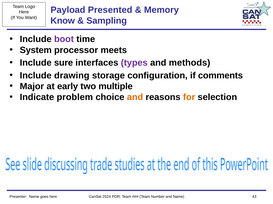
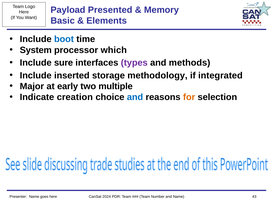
Know: Know -> Basic
Sampling: Sampling -> Elements
boot colour: purple -> blue
meets: meets -> which
drawing: drawing -> inserted
configuration: configuration -> methodology
comments: comments -> integrated
problem: problem -> creation
and at (135, 98) colour: orange -> blue
